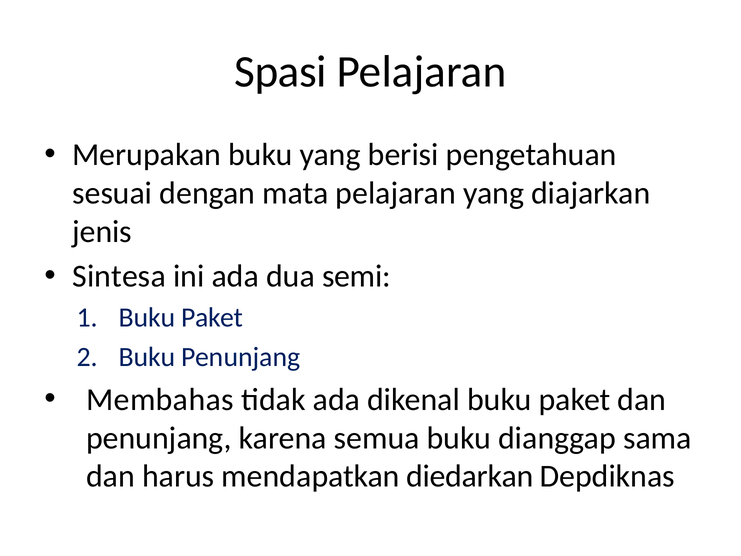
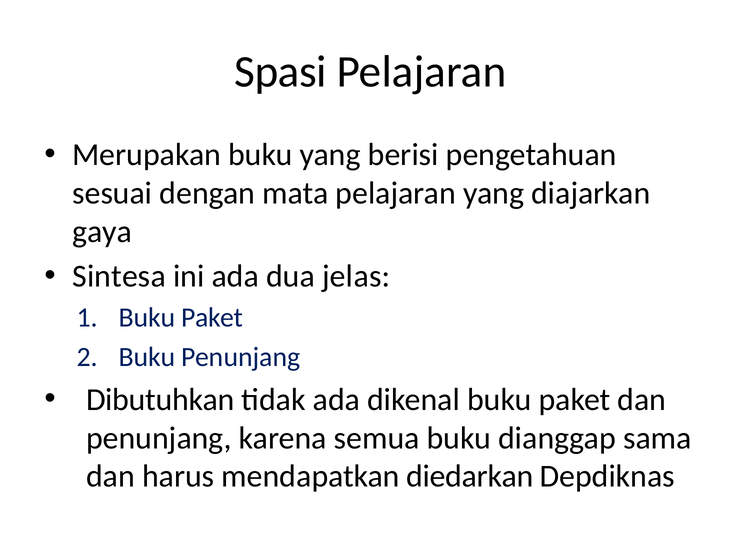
jenis: jenis -> gaya
semi: semi -> jelas
Membahas: Membahas -> Dibutuhkan
